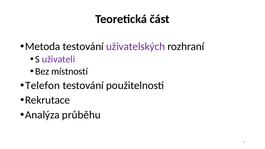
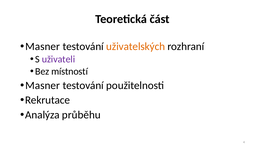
Metoda at (43, 47): Metoda -> Masner
uživatelských colour: purple -> orange
Telefon at (43, 85): Telefon -> Masner
